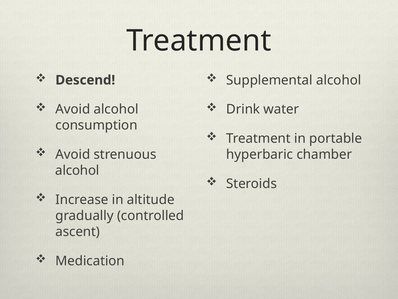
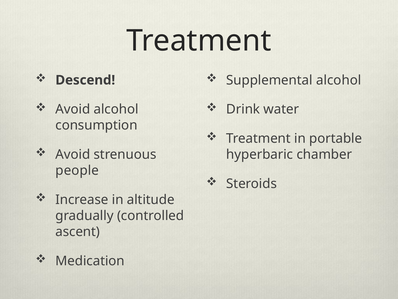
alcohol at (77, 170): alcohol -> people
